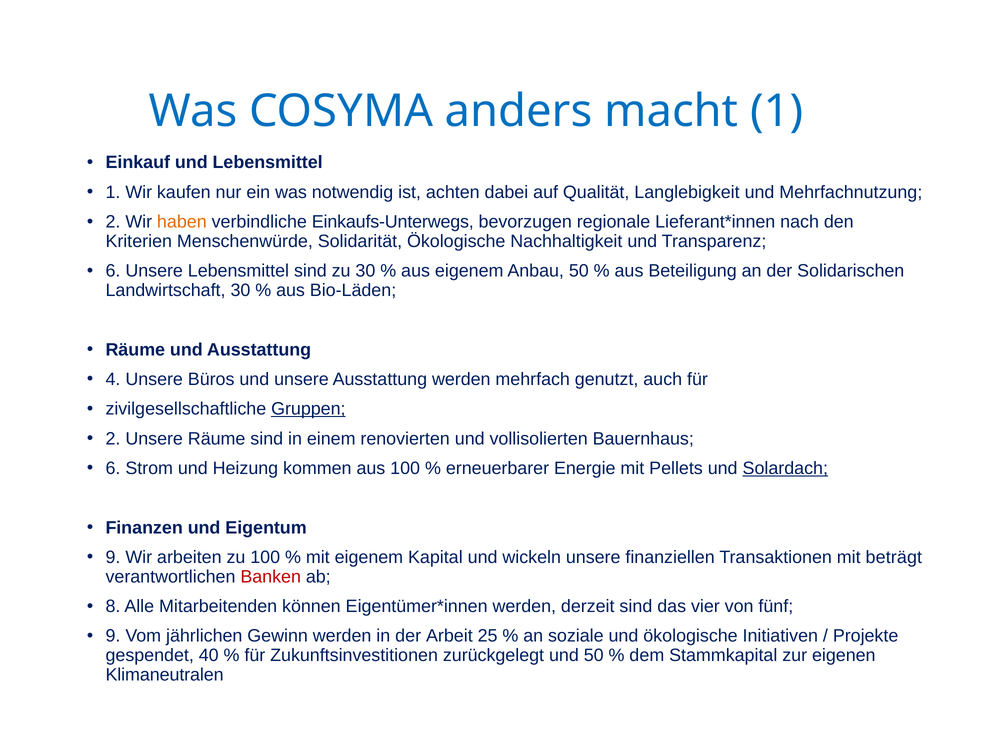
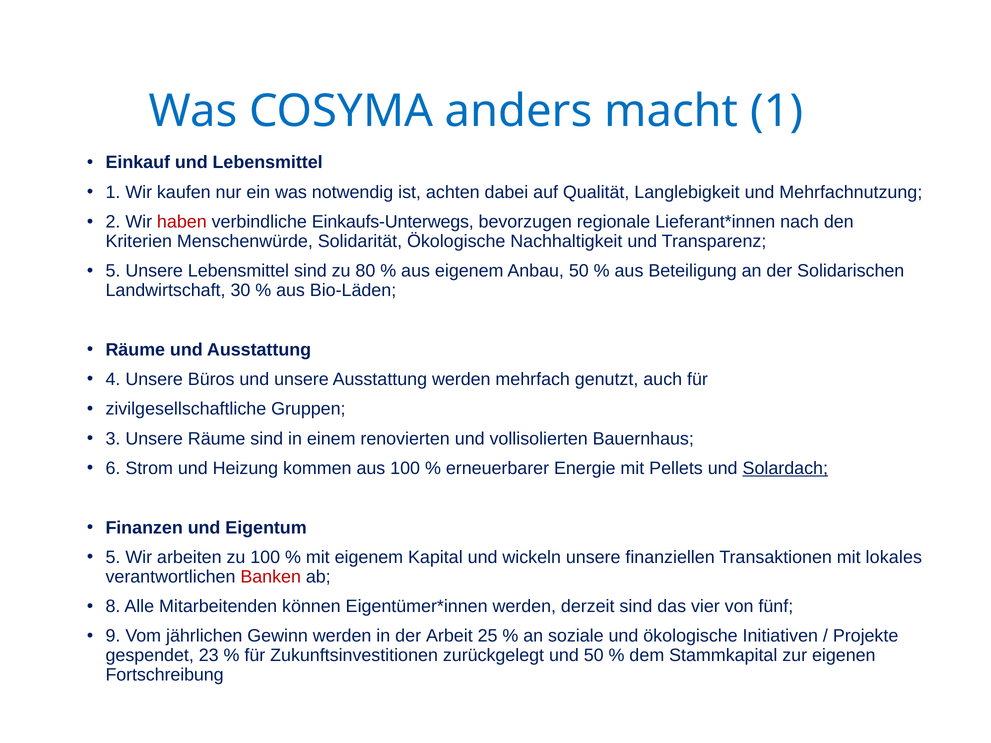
haben colour: orange -> red
6 at (113, 271): 6 -> 5
zu 30: 30 -> 80
Gruppen underline: present -> none
2 at (113, 439): 2 -> 3
9 at (113, 558): 9 -> 5
beträgt: beträgt -> lokales
40: 40 -> 23
Klimaneutralen: Klimaneutralen -> Fortschreibung
